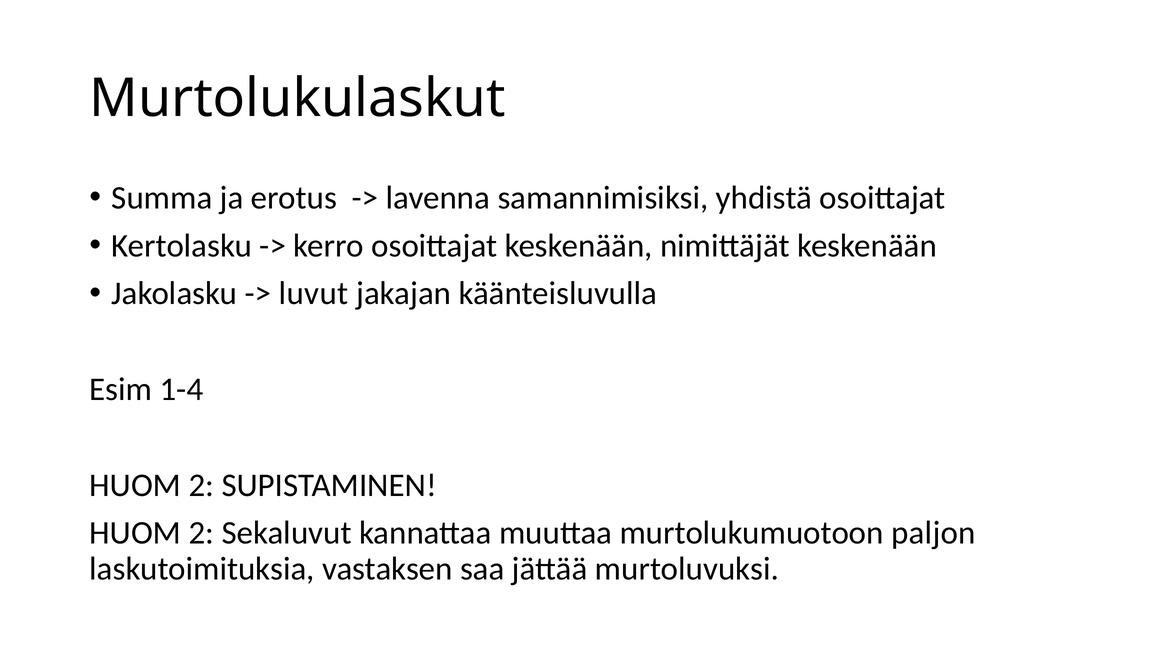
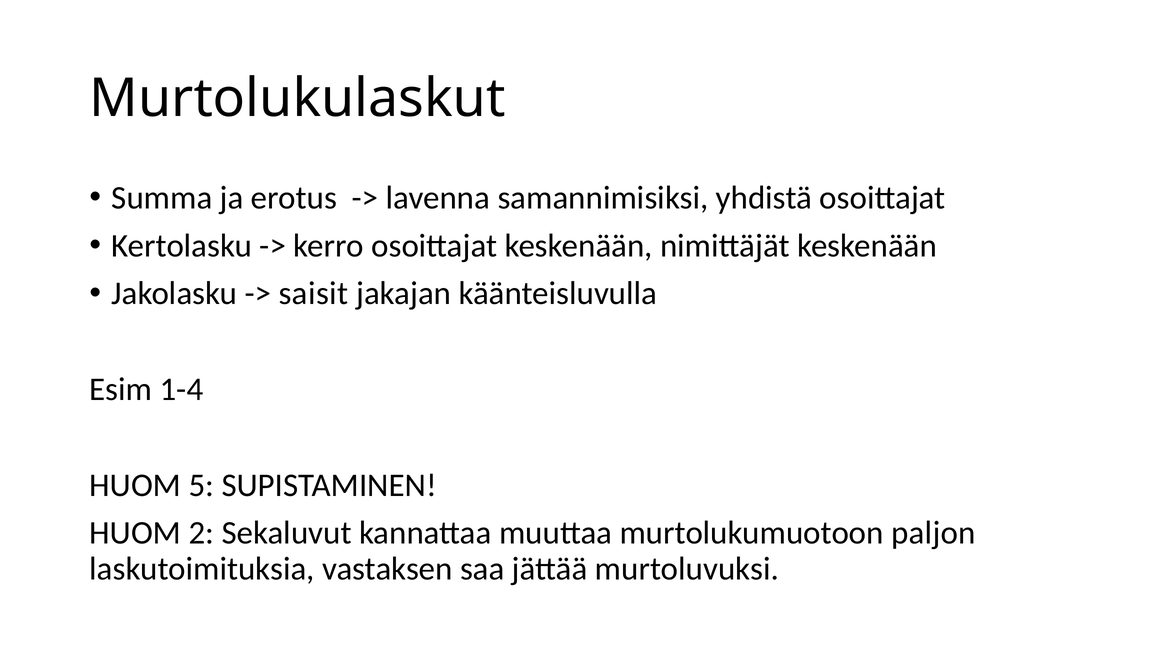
luvut: luvut -> saisit
2 at (201, 485): 2 -> 5
